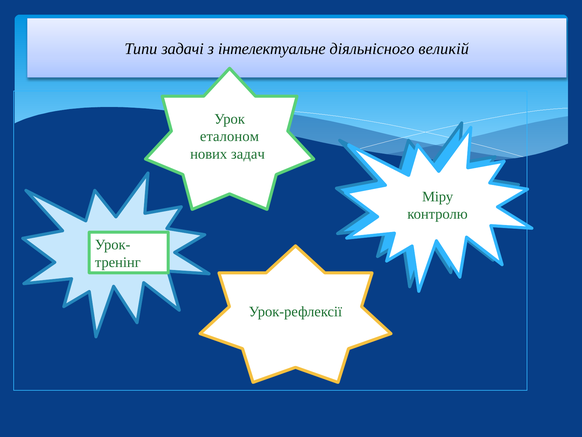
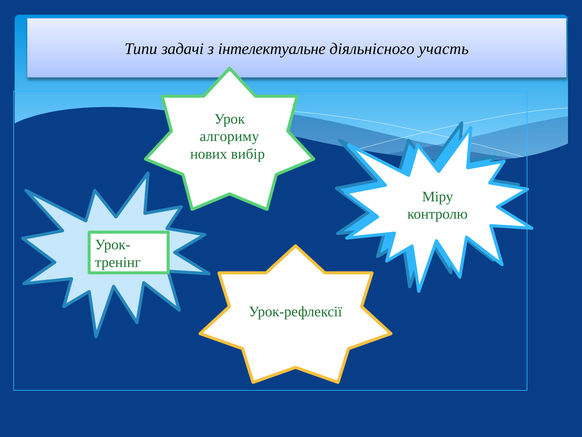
великій: великій -> участь
еталоном: еталоном -> алгориму
задач: задач -> вибір
